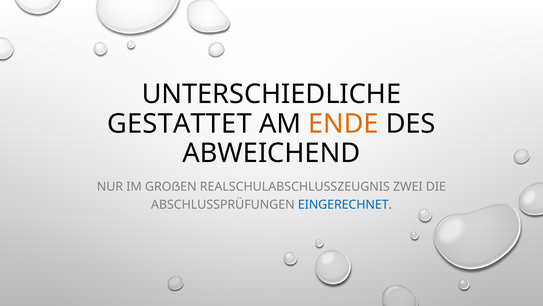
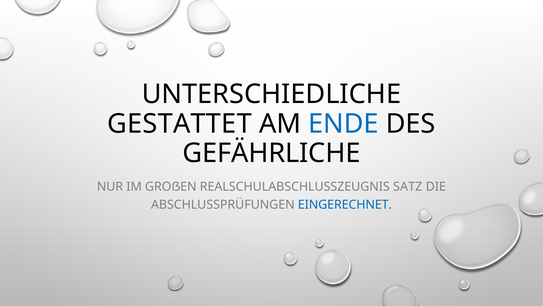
ENDE colour: orange -> blue
ABWEICHEND: ABWEICHEND -> GEFÄHRLICHE
ZWEI: ZWEI -> SATZ
